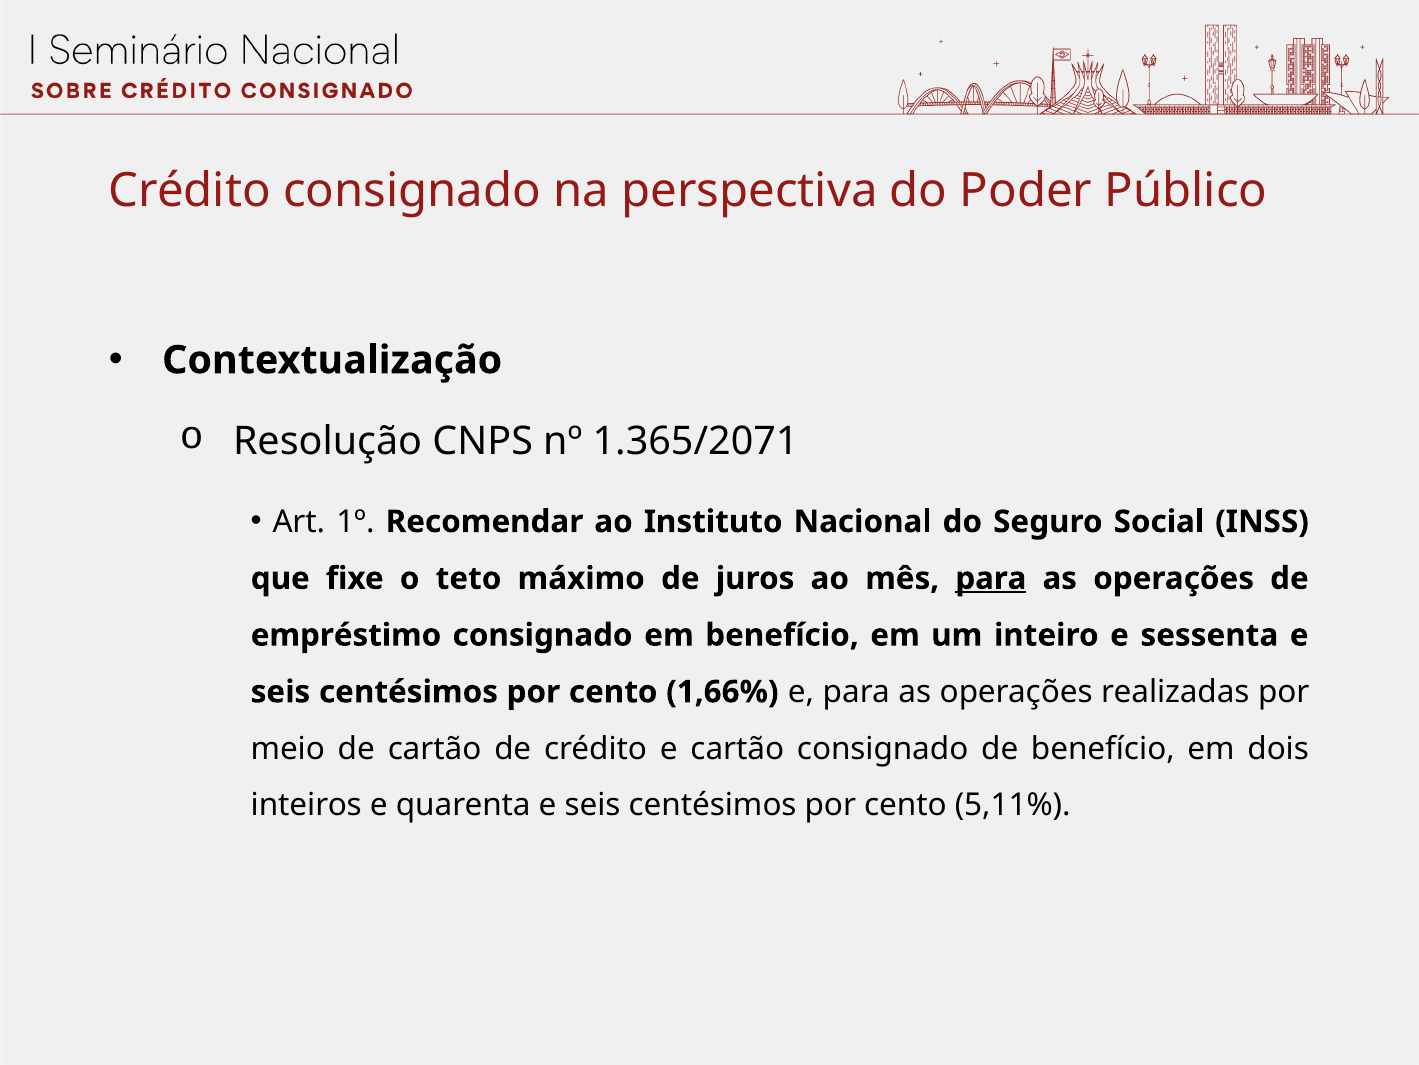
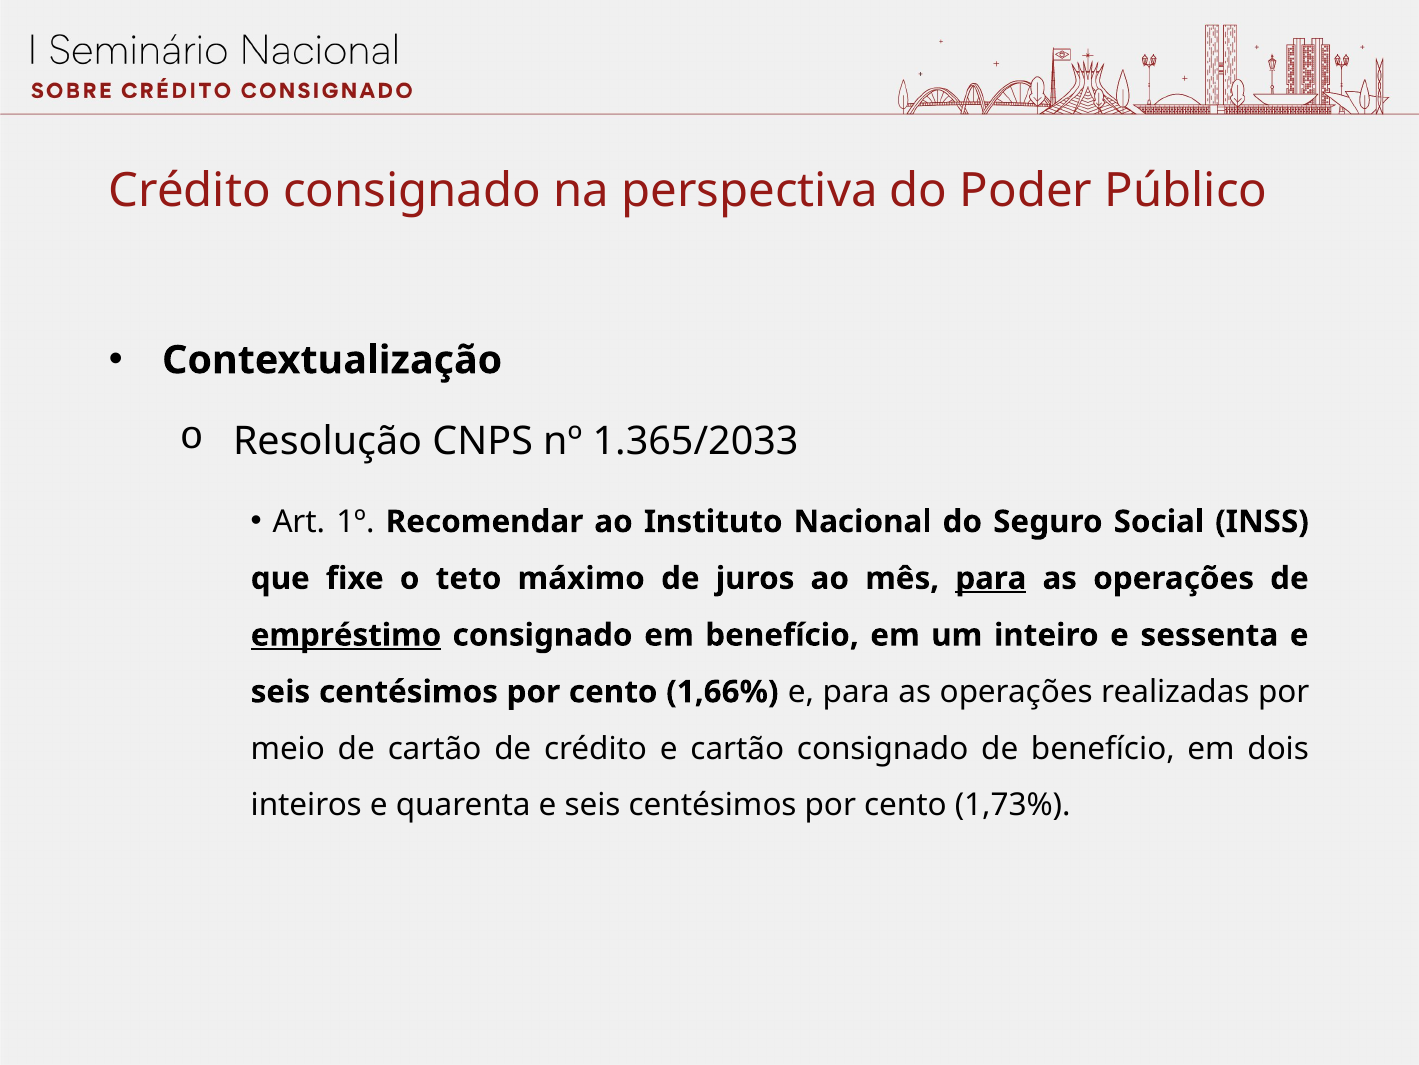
1.365/2071: 1.365/2071 -> 1.365/2033
empréstimo underline: none -> present
5,11%: 5,11% -> 1,73%
